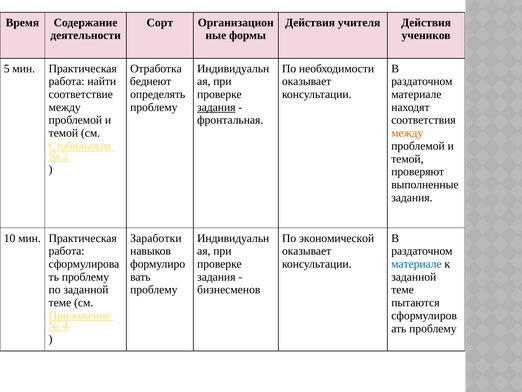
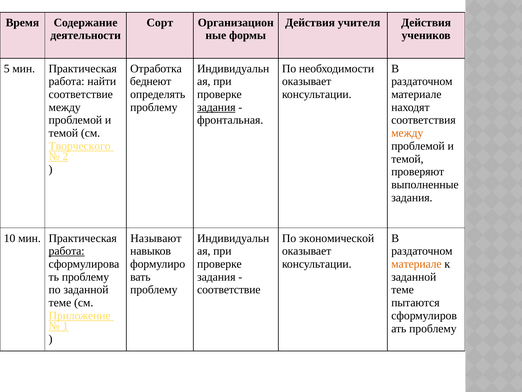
Стабильным: Стабильным -> Творческого
Заработки: Заработки -> Называют
работа at (67, 251) underline: none -> present
материале at (416, 264) colour: blue -> orange
бизнесменов at (229, 289): бизнесменов -> соответствие
4: 4 -> 1
